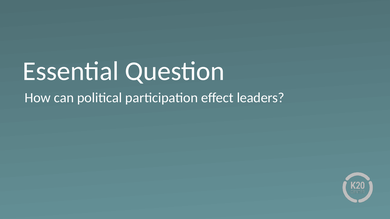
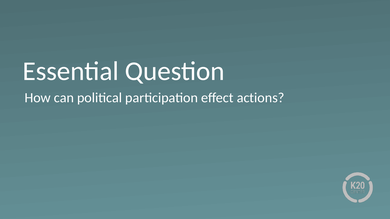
leaders: leaders -> actions
